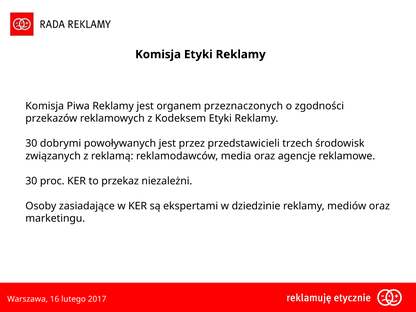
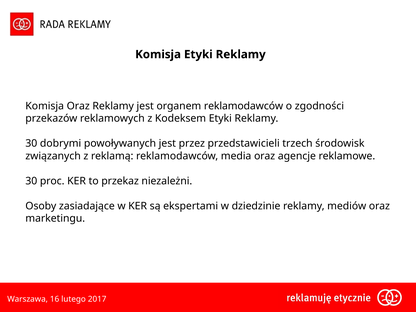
Komisja Piwa: Piwa -> Oraz
organem przeznaczonych: przeznaczonych -> reklamodawców
